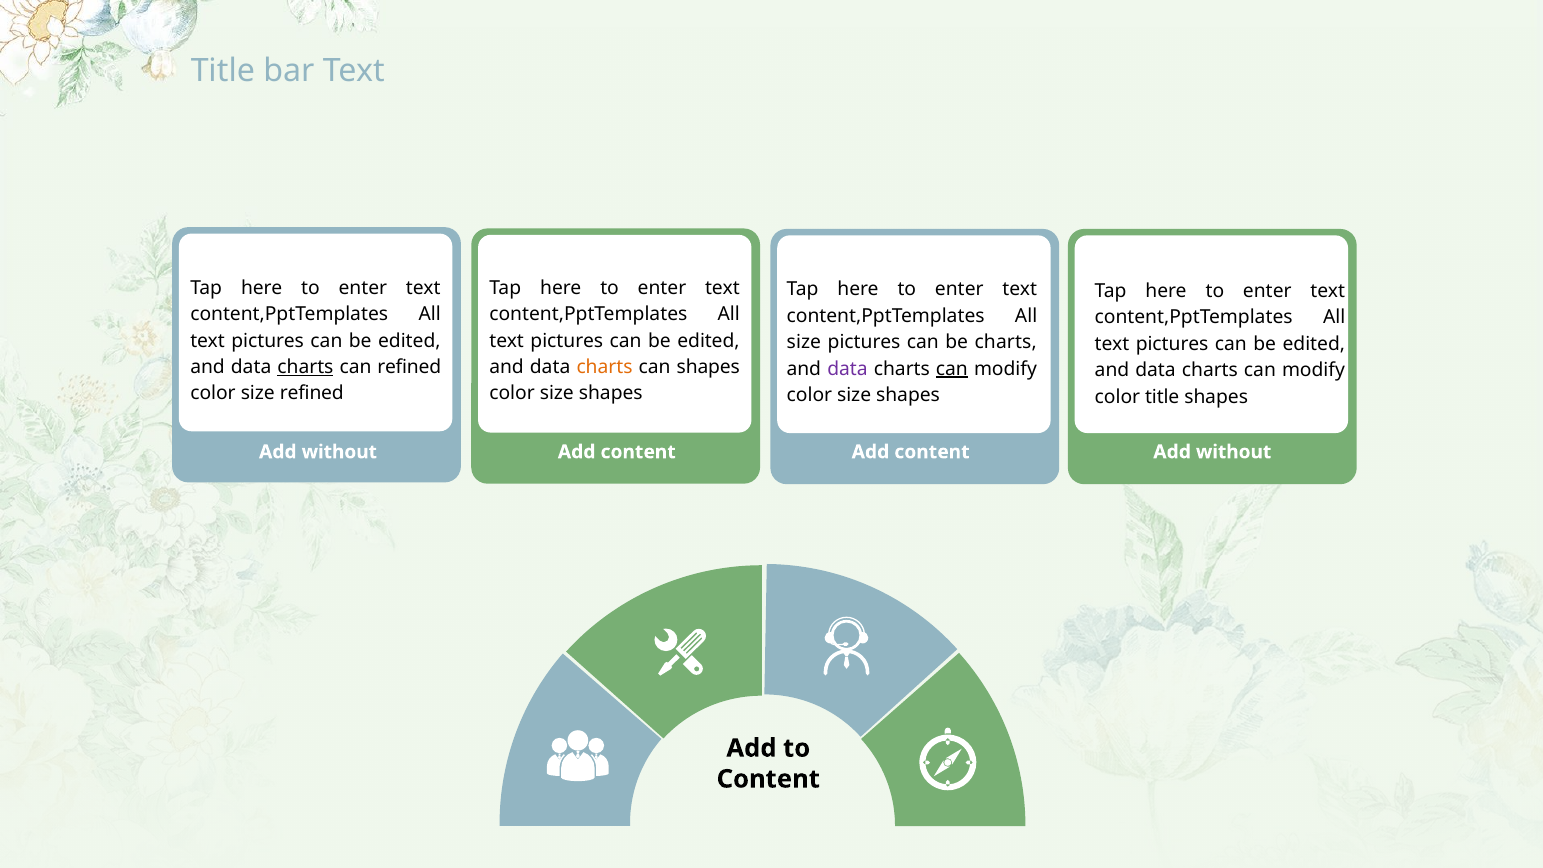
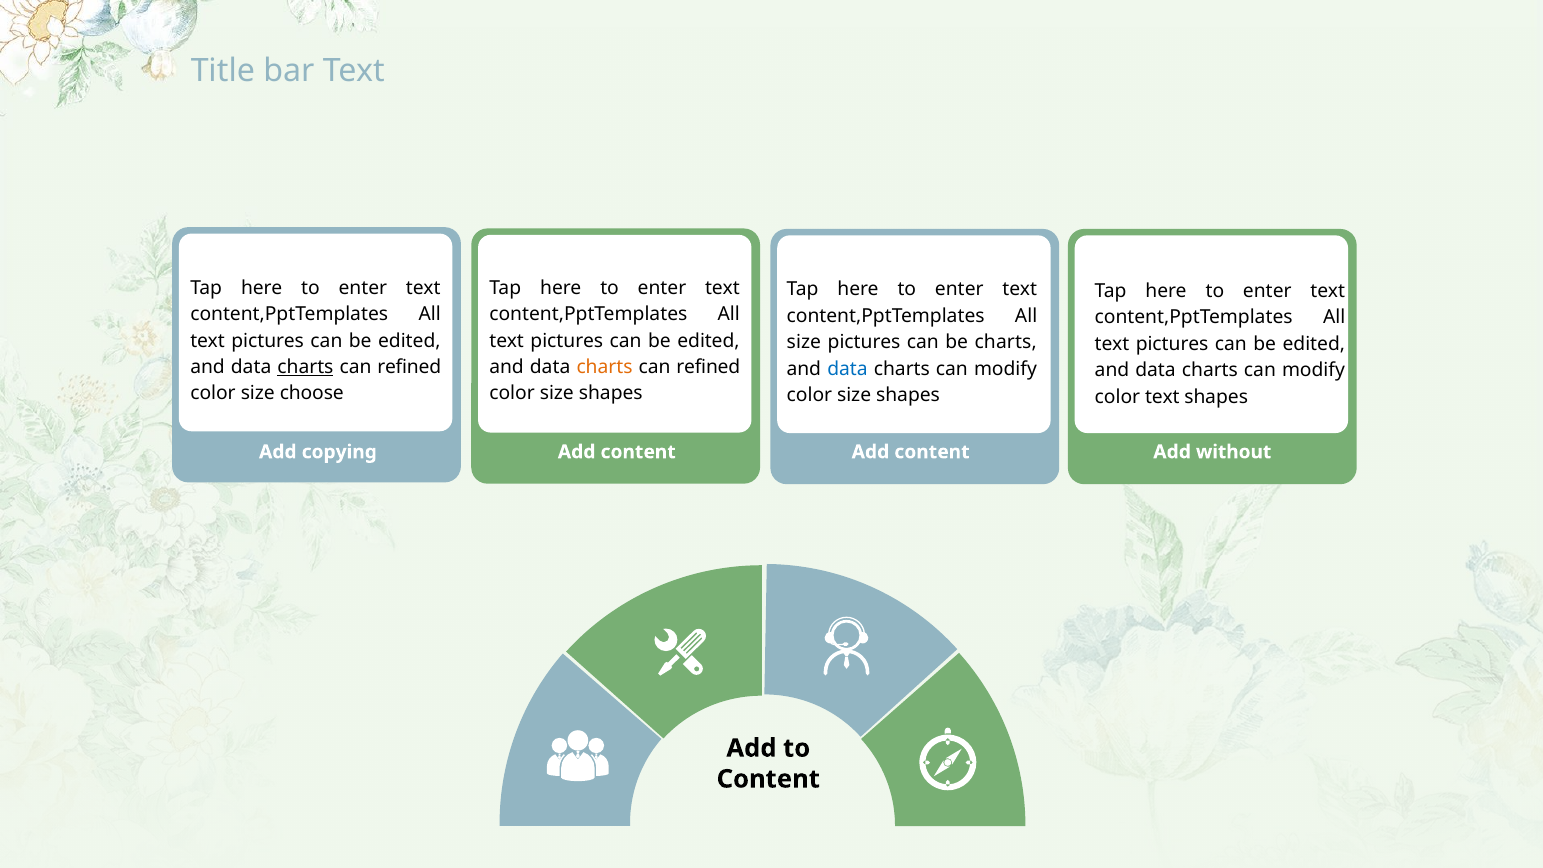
shapes at (708, 367): shapes -> refined
data at (847, 369) colour: purple -> blue
can at (952, 369) underline: present -> none
size refined: refined -> choose
color title: title -> text
without at (339, 452): without -> copying
